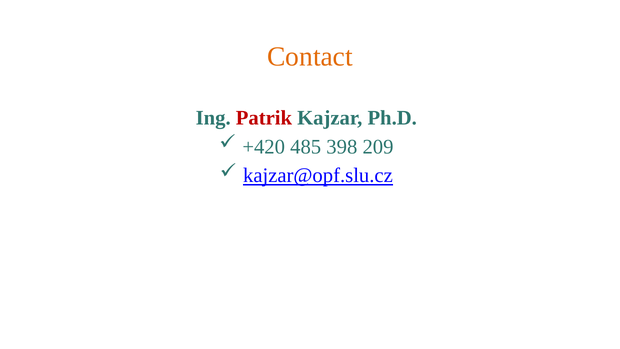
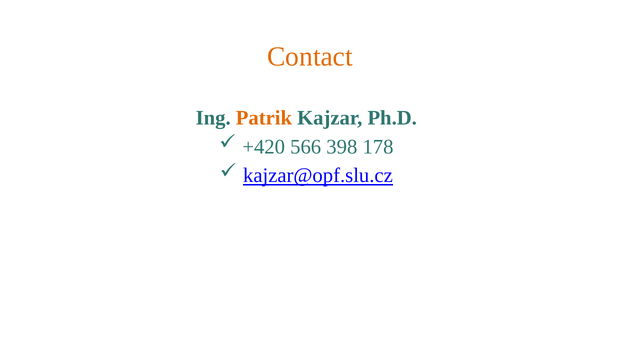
Patrik colour: red -> orange
485: 485 -> 566
209: 209 -> 178
